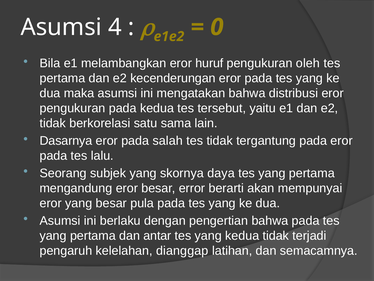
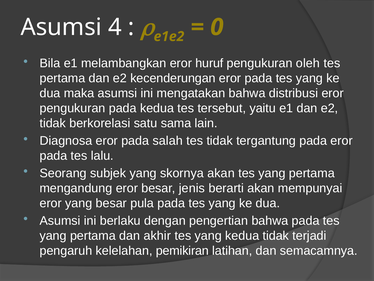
Dasarnya: Dasarnya -> Diagnosa
skornya daya: daya -> akan
error: error -> jenis
antar: antar -> akhir
dianggap: dianggap -> pemikiran
